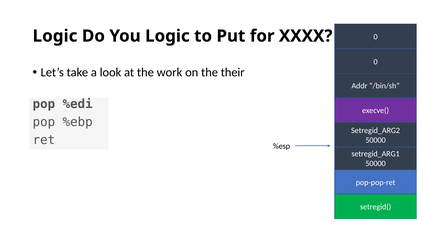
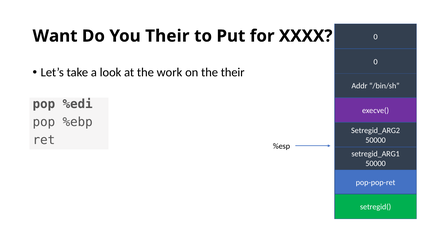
Logic at (55, 36): Logic -> Want
You Logic: Logic -> Their
